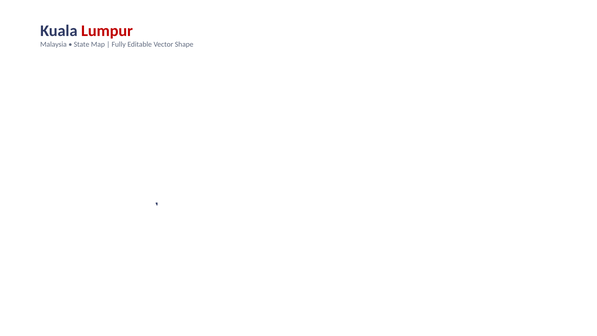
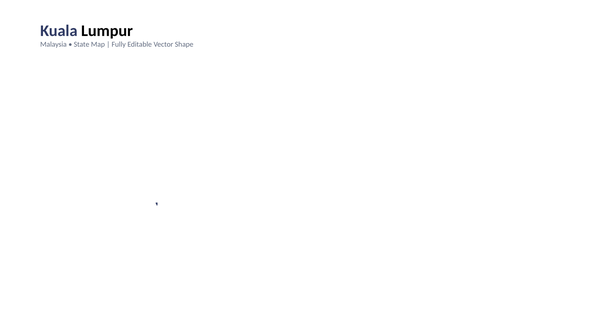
Lumpur colour: red -> black
